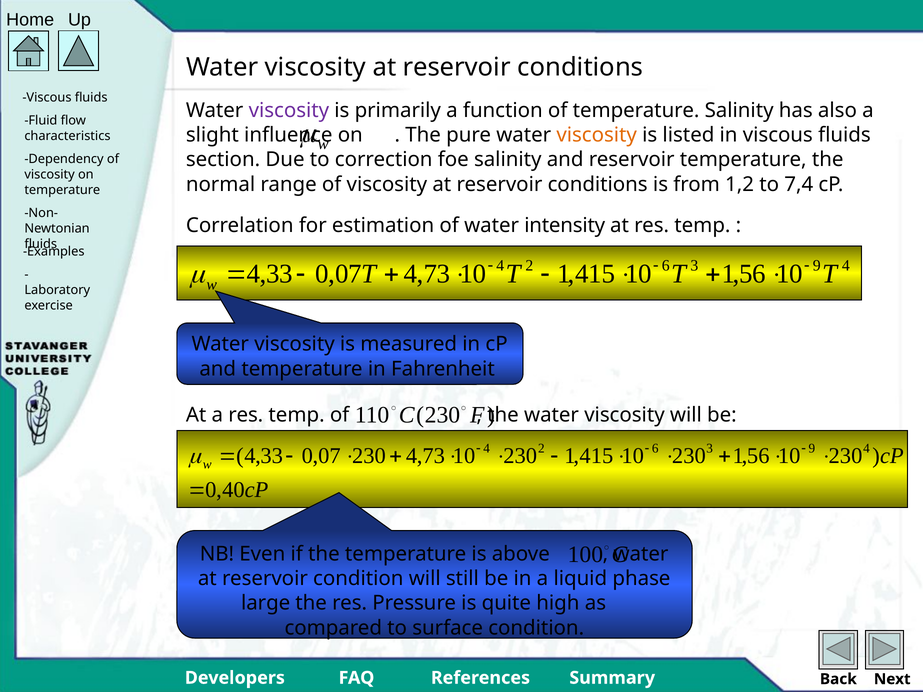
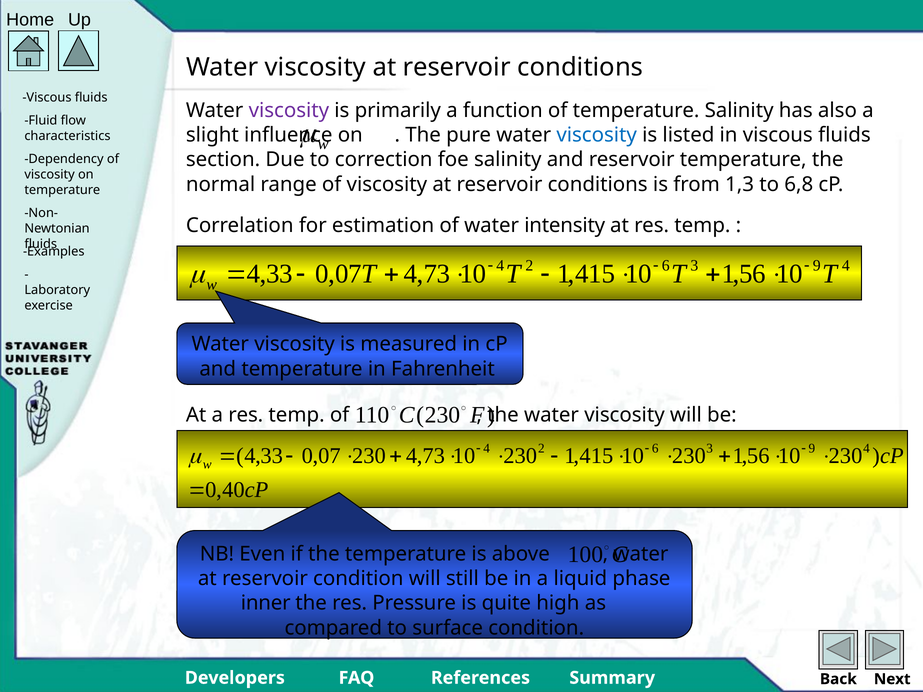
viscosity at (597, 135) colour: orange -> blue
1,2: 1,2 -> 1,3
7,4: 7,4 -> 6,8
large: large -> inner
